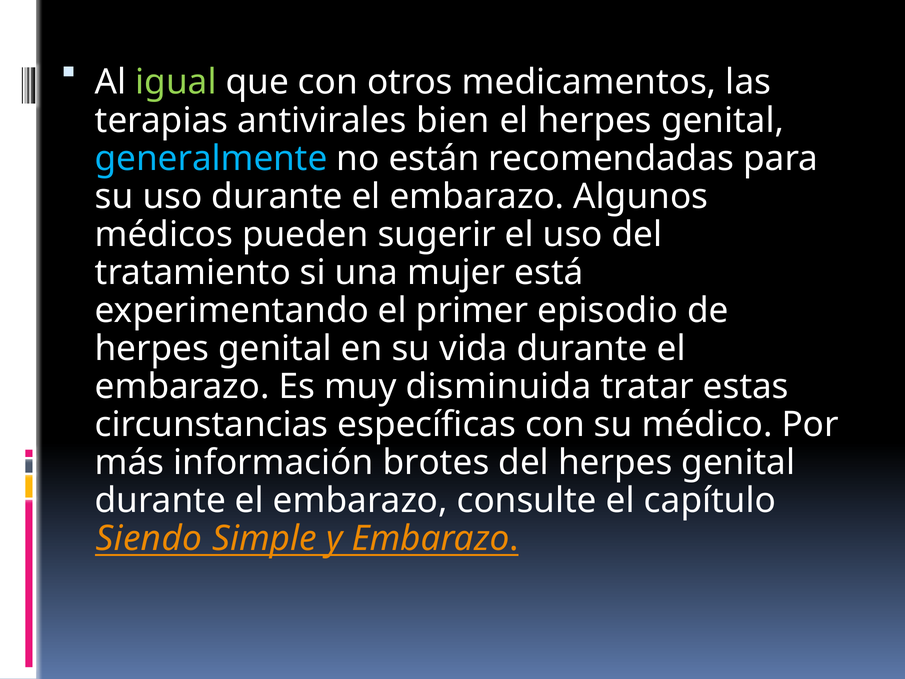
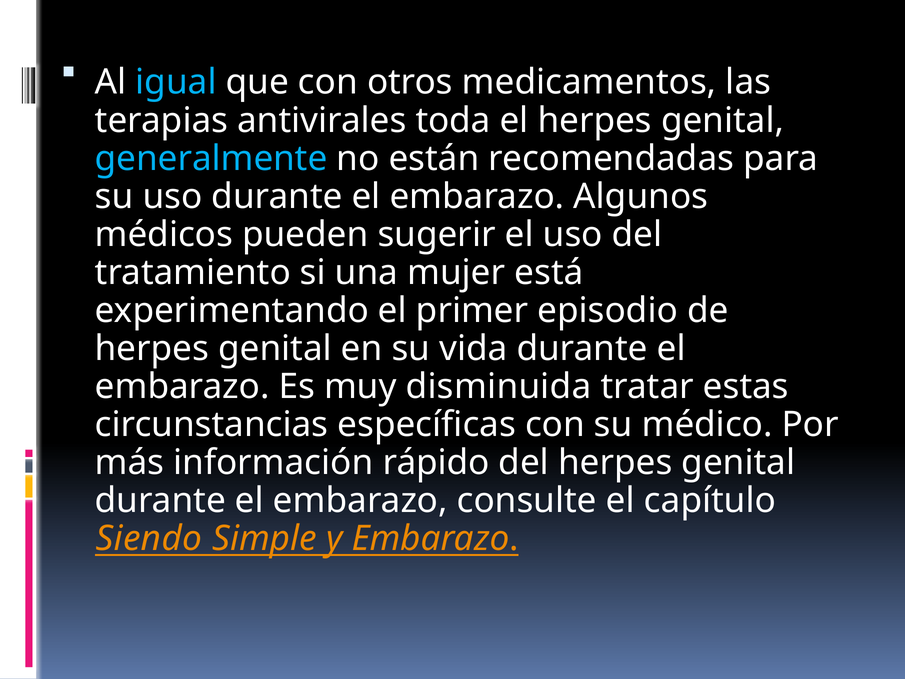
igual colour: light green -> light blue
bien: bien -> toda
brotes: brotes -> rápido
